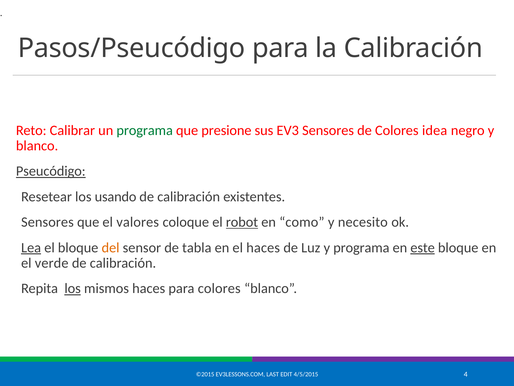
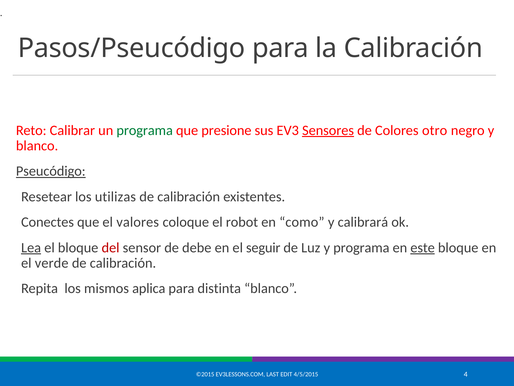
Sensores at (328, 130) underline: none -> present
idea: idea -> otro
usando: usando -> utilizas
Sensores at (47, 222): Sensores -> Conectes
robot underline: present -> none
necesito: necesito -> calibrará
del colour: orange -> red
tabla: tabla -> debe
el haces: haces -> seguir
los at (73, 288) underline: present -> none
mismos haces: haces -> aplica
para colores: colores -> distinta
